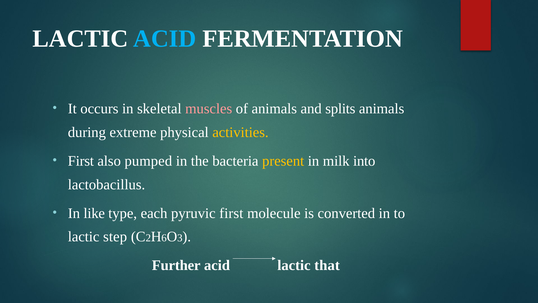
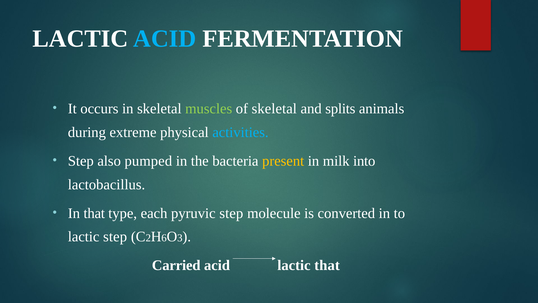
muscles colour: pink -> light green
of animals: animals -> skeletal
activities colour: yellow -> light blue
First at (81, 161): First -> Step
In like: like -> that
pyruvic first: first -> step
Further: Further -> Carried
